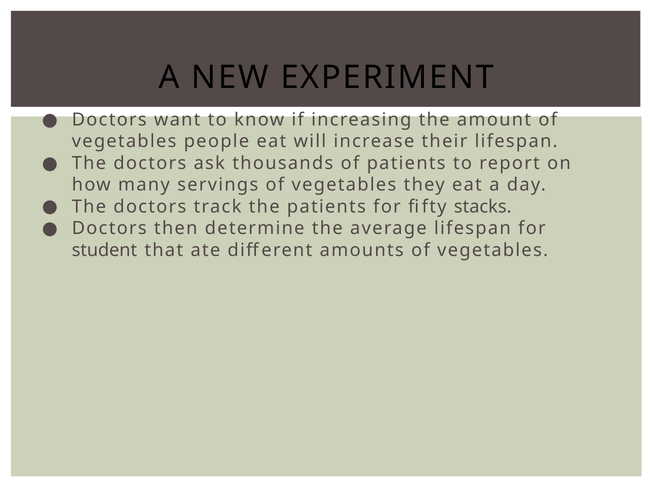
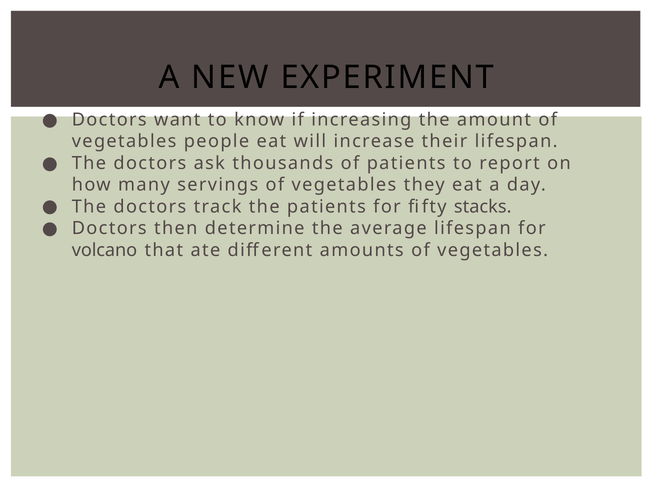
student: student -> volcano
